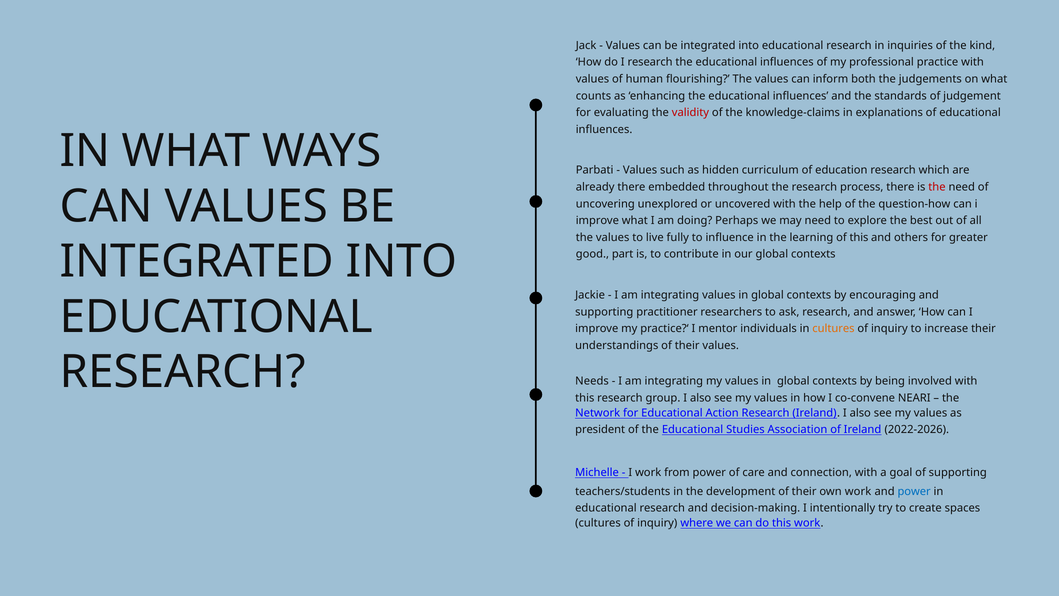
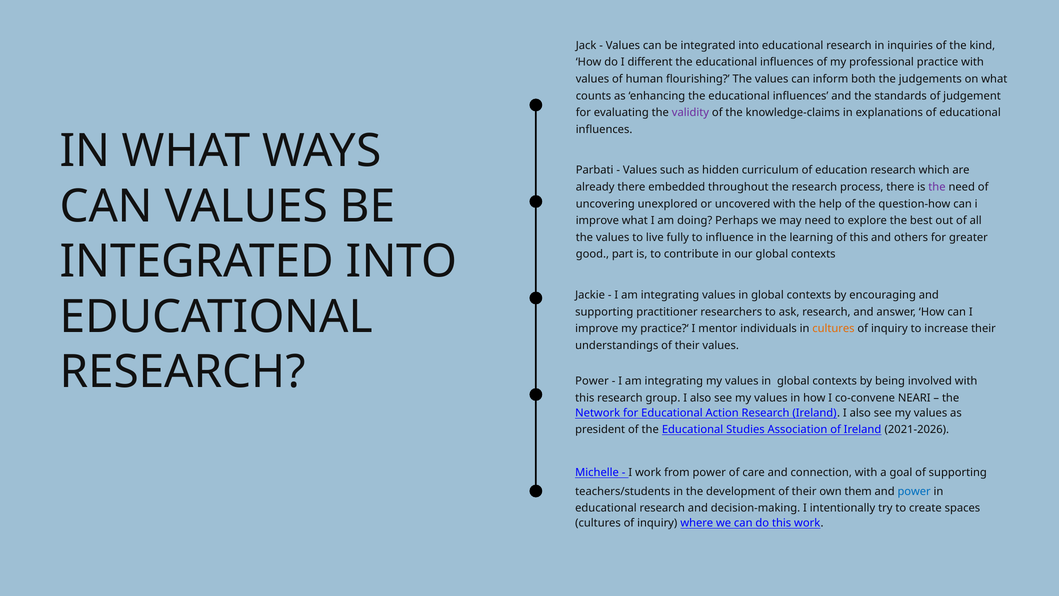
I research: research -> different
validity colour: red -> purple
the at (937, 187) colour: red -> purple
Needs at (592, 381): Needs -> Power
2022-2026: 2022-2026 -> 2021-2026
own work: work -> them
